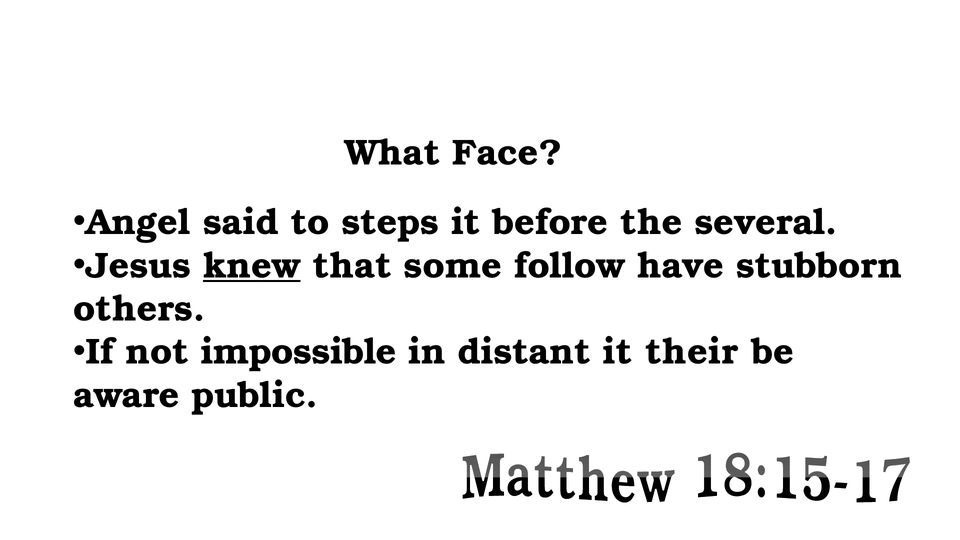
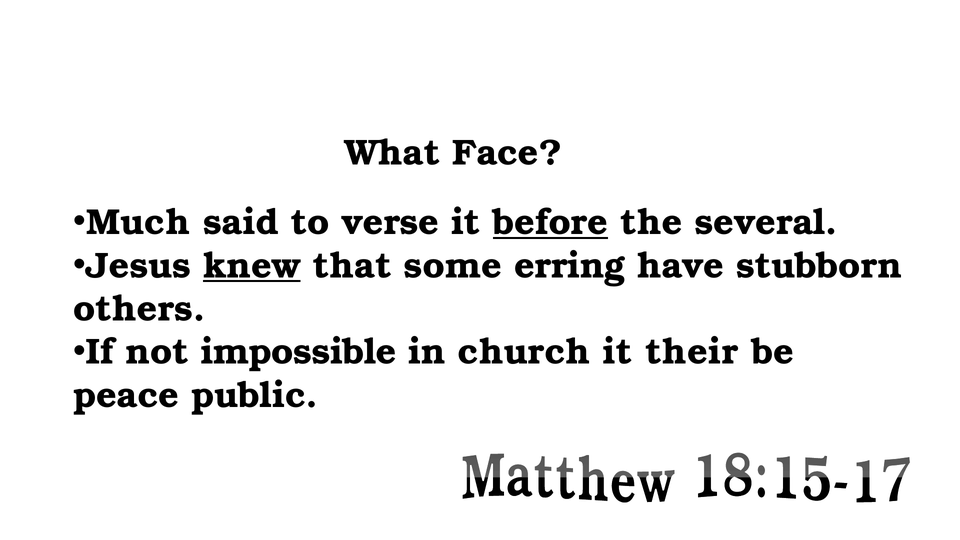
Angel: Angel -> Much
steps: steps -> verse
before underline: none -> present
follow: follow -> erring
distant: distant -> church
aware: aware -> peace
